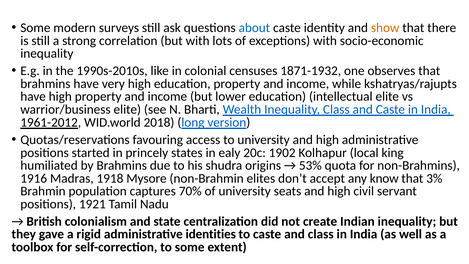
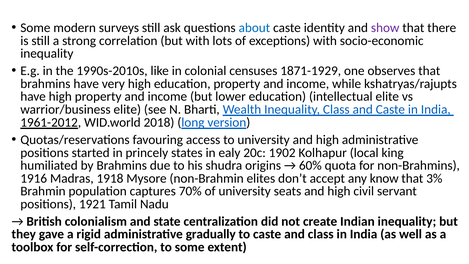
show colour: orange -> purple
1871-1932: 1871-1932 -> 1871-1929
53%: 53% -> 60%
identities: identities -> gradually
